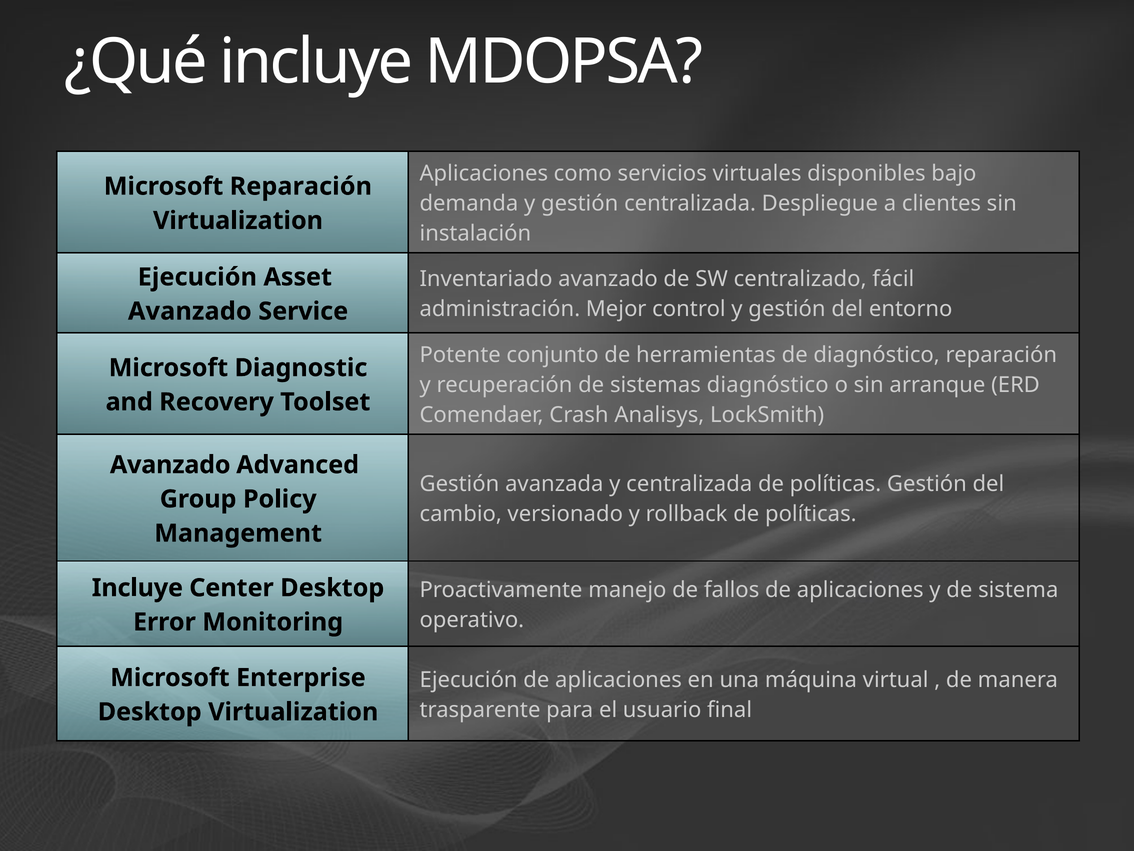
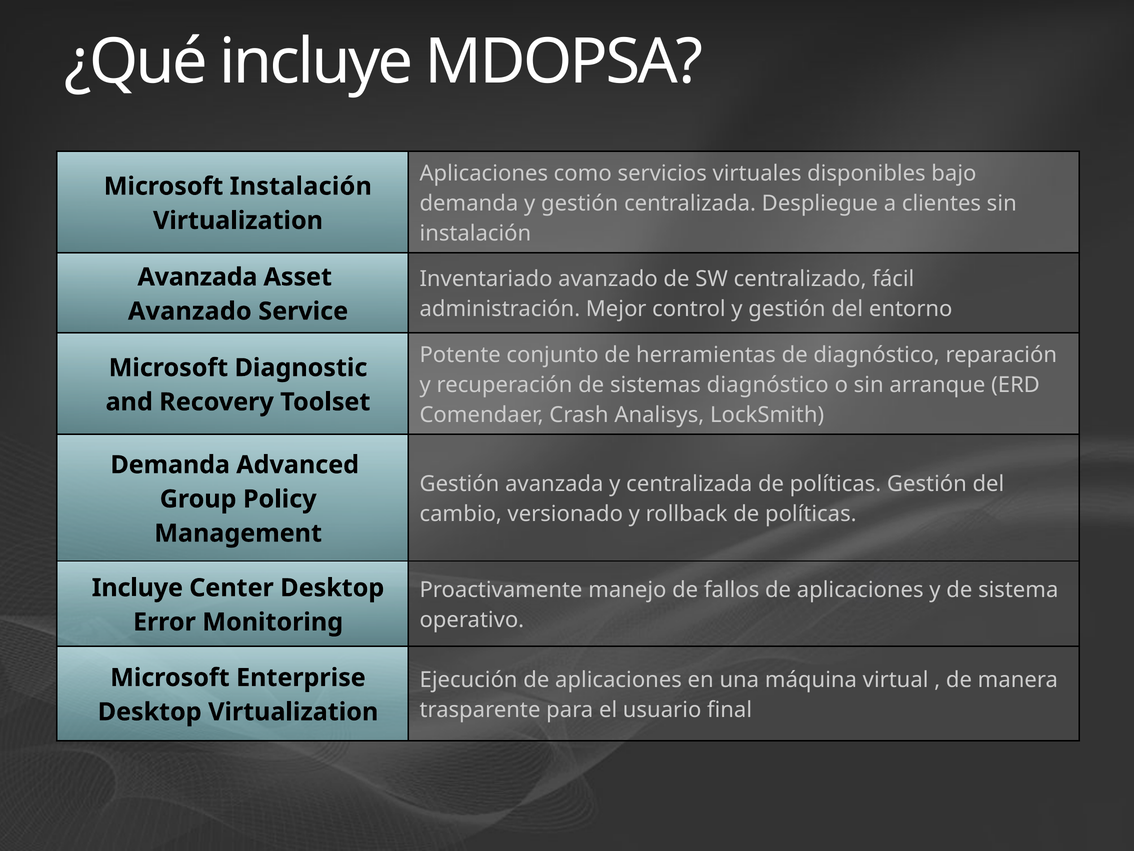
Microsoft Reparación: Reparación -> Instalación
Ejecución at (197, 277): Ejecución -> Avanzada
Avanzado at (170, 465): Avanzado -> Demanda
